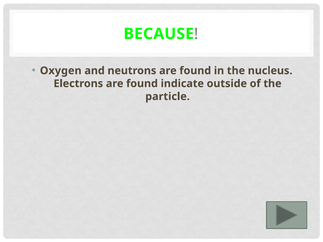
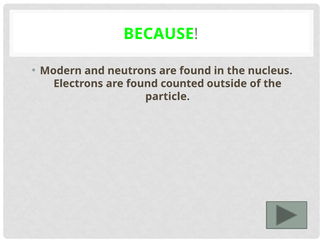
Oxygen: Oxygen -> Modern
indicate: indicate -> counted
